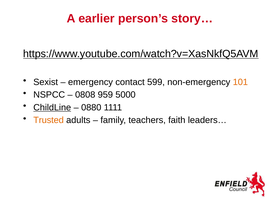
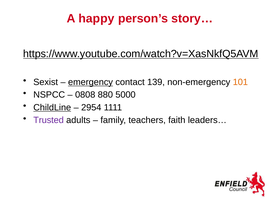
earlier: earlier -> happy
emergency underline: none -> present
599: 599 -> 139
959: 959 -> 880
0880: 0880 -> 2954
Trusted colour: orange -> purple
